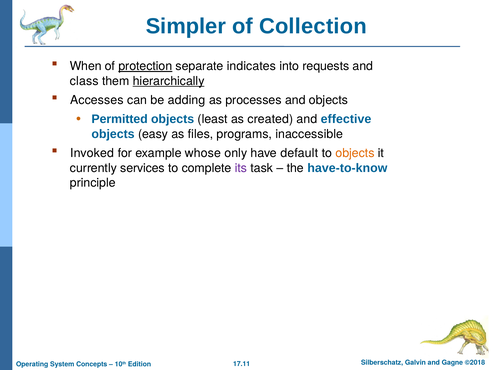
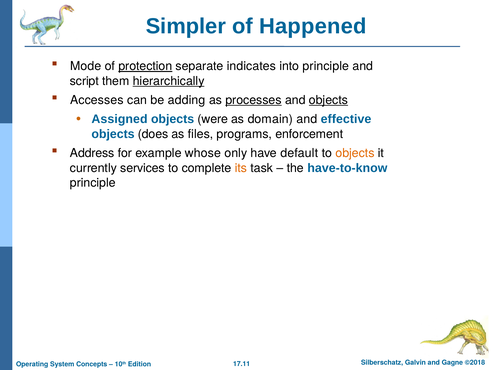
Collection: Collection -> Happened
When: When -> Mode
into requests: requests -> principle
class: class -> script
processes underline: none -> present
objects at (328, 100) underline: none -> present
Permitted: Permitted -> Assigned
least: least -> were
created: created -> domain
easy: easy -> does
inaccessible: inaccessible -> enforcement
Invoked: Invoked -> Address
its colour: purple -> orange
